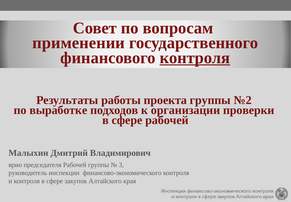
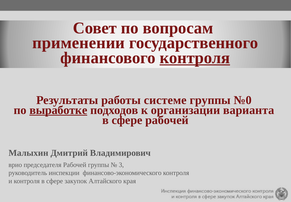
проекта: проекта -> системе
№2: №2 -> №0
выработке underline: none -> present
проверки: проверки -> варианта
